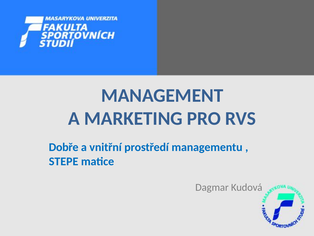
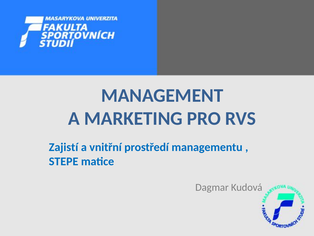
Dobře: Dobře -> Zajistí
